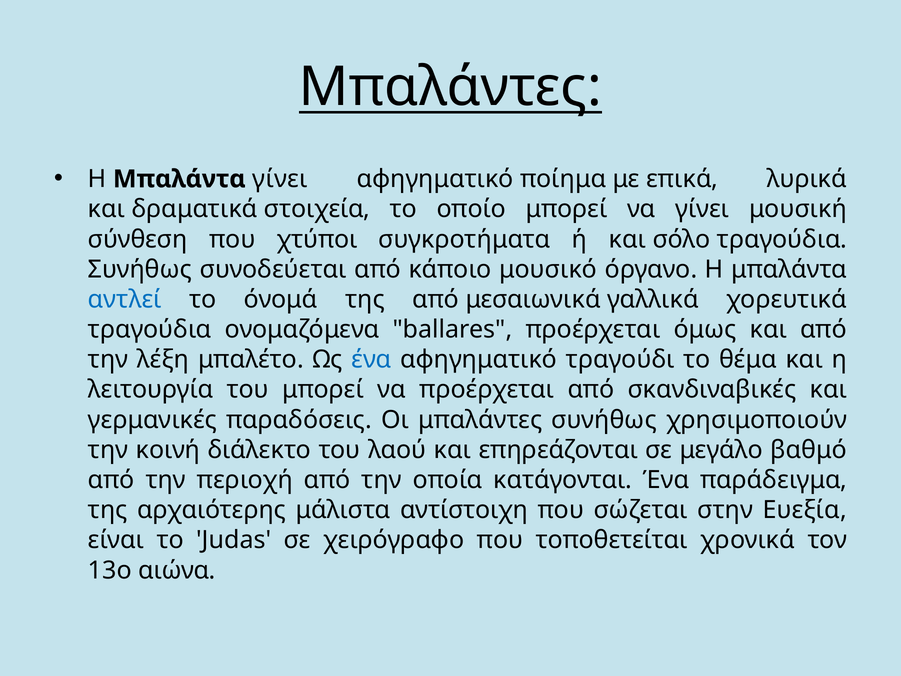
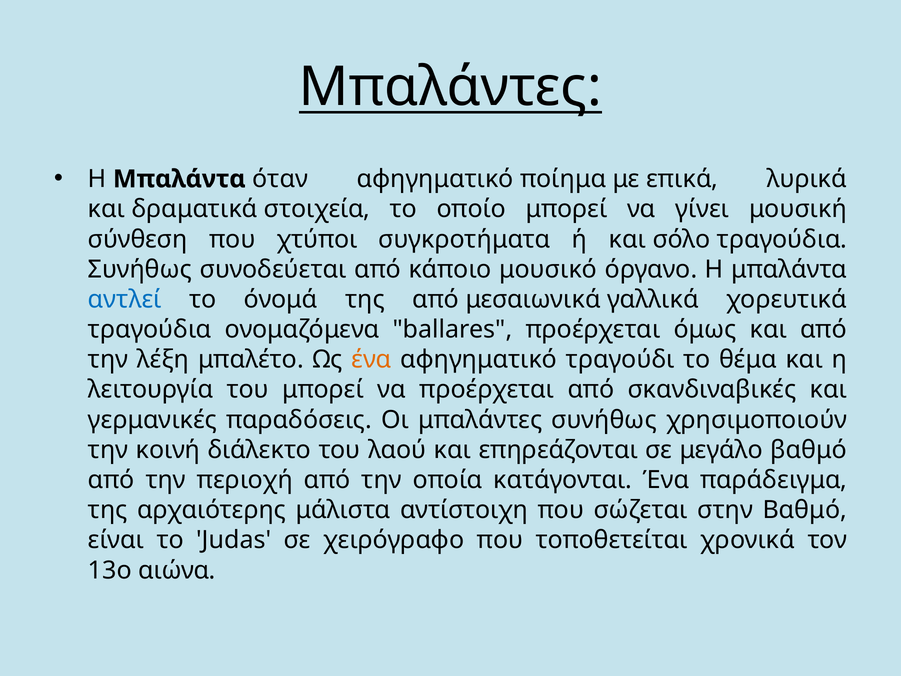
Μπαλάντα γίνει: γίνει -> όταν
ένα at (371, 359) colour: blue -> orange
στην Ευεξία: Ευεξία -> Βαθμό
